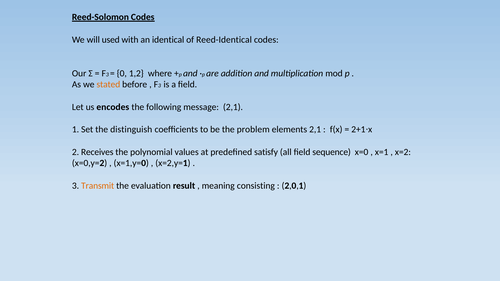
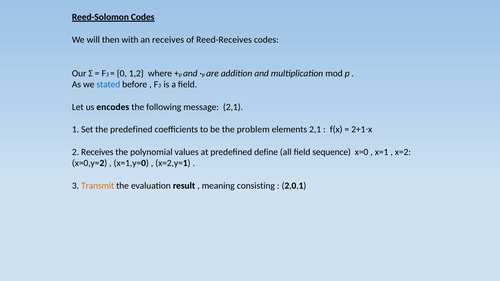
used: used -> then
an identical: identical -> receives
Reed-Identical: Reed-Identical -> Reed-Receives
stated colour: orange -> blue
the distinguish: distinguish -> predefined
satisfy: satisfy -> define
